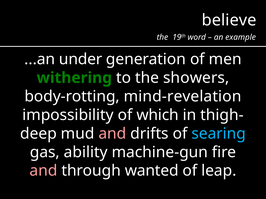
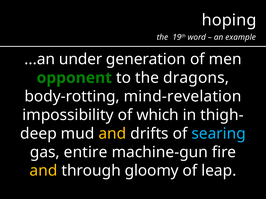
believe: believe -> hoping
withering: withering -> opponent
showers: showers -> dragons
and at (112, 134) colour: pink -> yellow
ability: ability -> entire
and at (43, 171) colour: pink -> yellow
wanted: wanted -> gloomy
